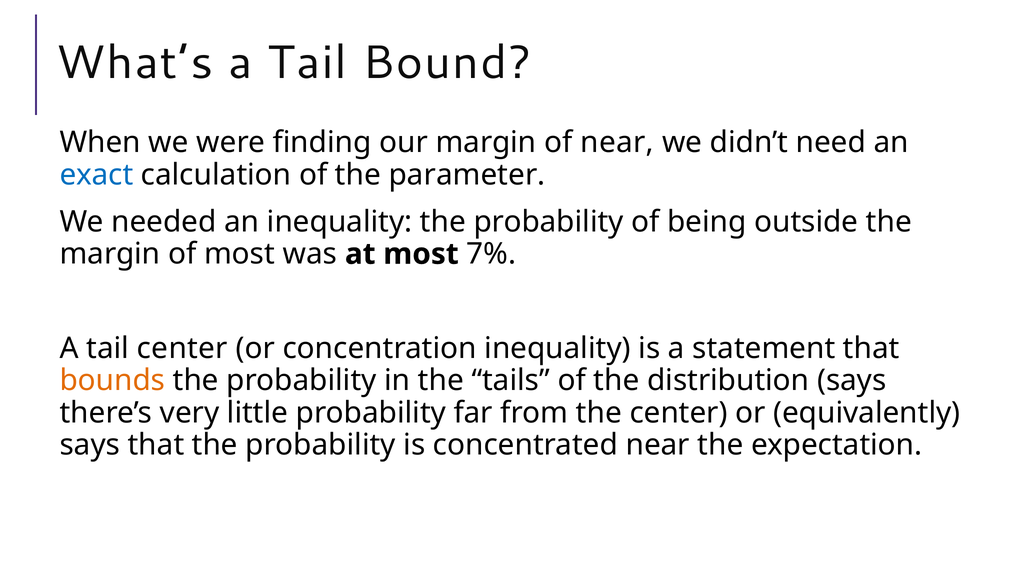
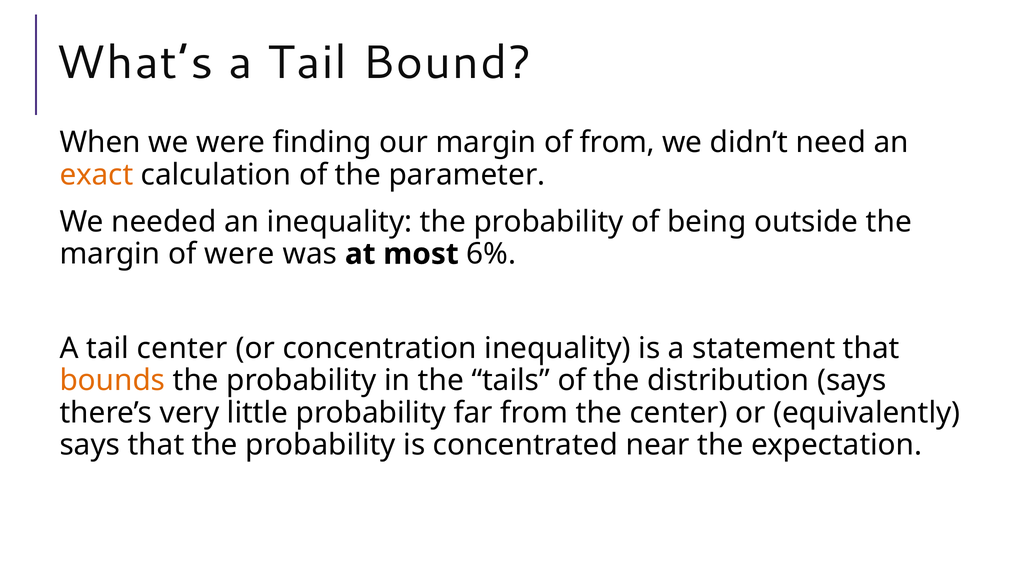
of near: near -> from
exact colour: blue -> orange
of most: most -> were
7%: 7% -> 6%
